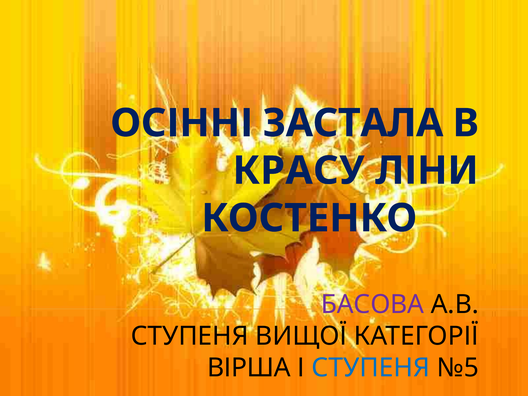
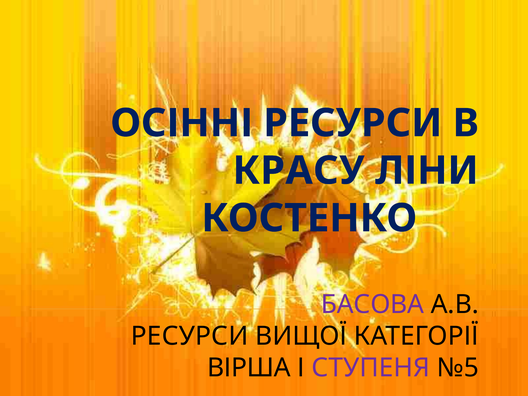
ОСІННІ ЗАСТАЛА: ЗАСТАЛА -> РЕСУРСИ
СТУПЕНЯ at (190, 336): СТУПЕНЯ -> РЕСУРСИ
СТУПЕНЯ at (371, 368) colour: blue -> purple
